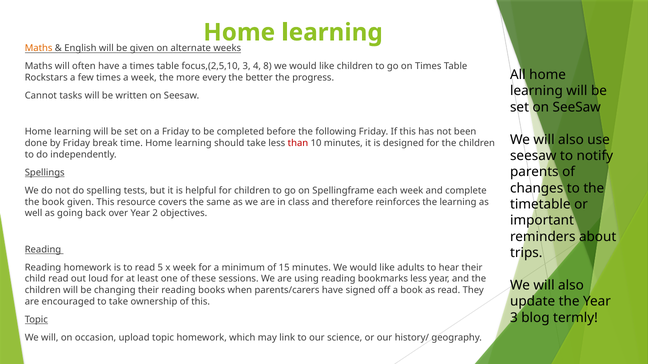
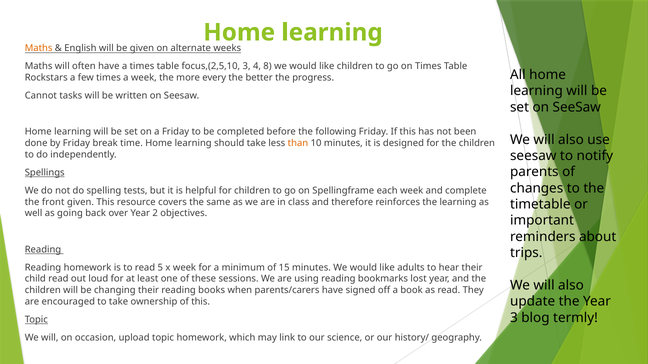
than colour: red -> orange
the book: book -> front
bookmarks less: less -> lost
